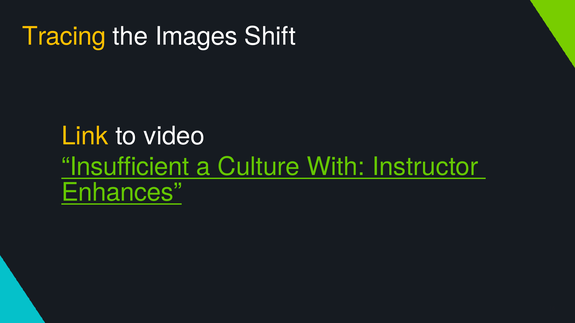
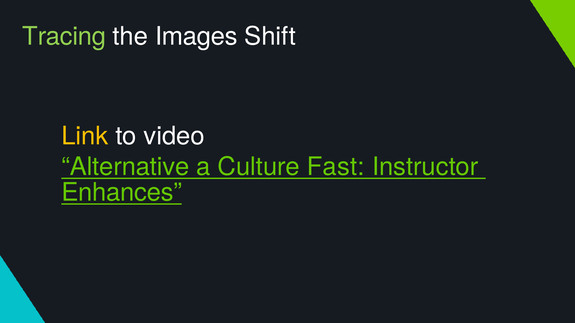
Tracing colour: yellow -> light green
Insufficient: Insufficient -> Alternative
With: With -> Fast
